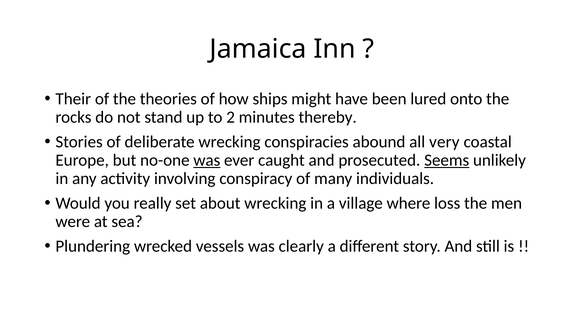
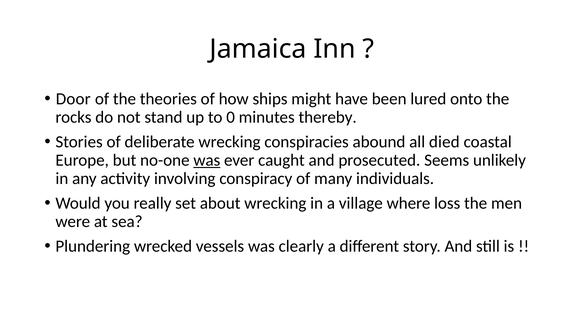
Their: Their -> Door
2: 2 -> 0
very: very -> died
Seems underline: present -> none
